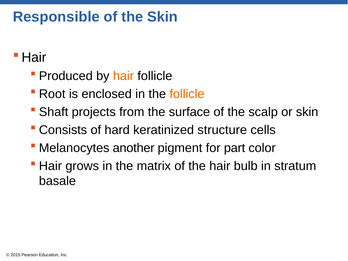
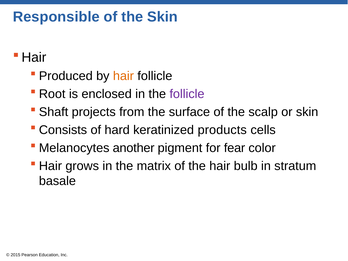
follicle at (187, 94) colour: orange -> purple
structure: structure -> products
part: part -> fear
